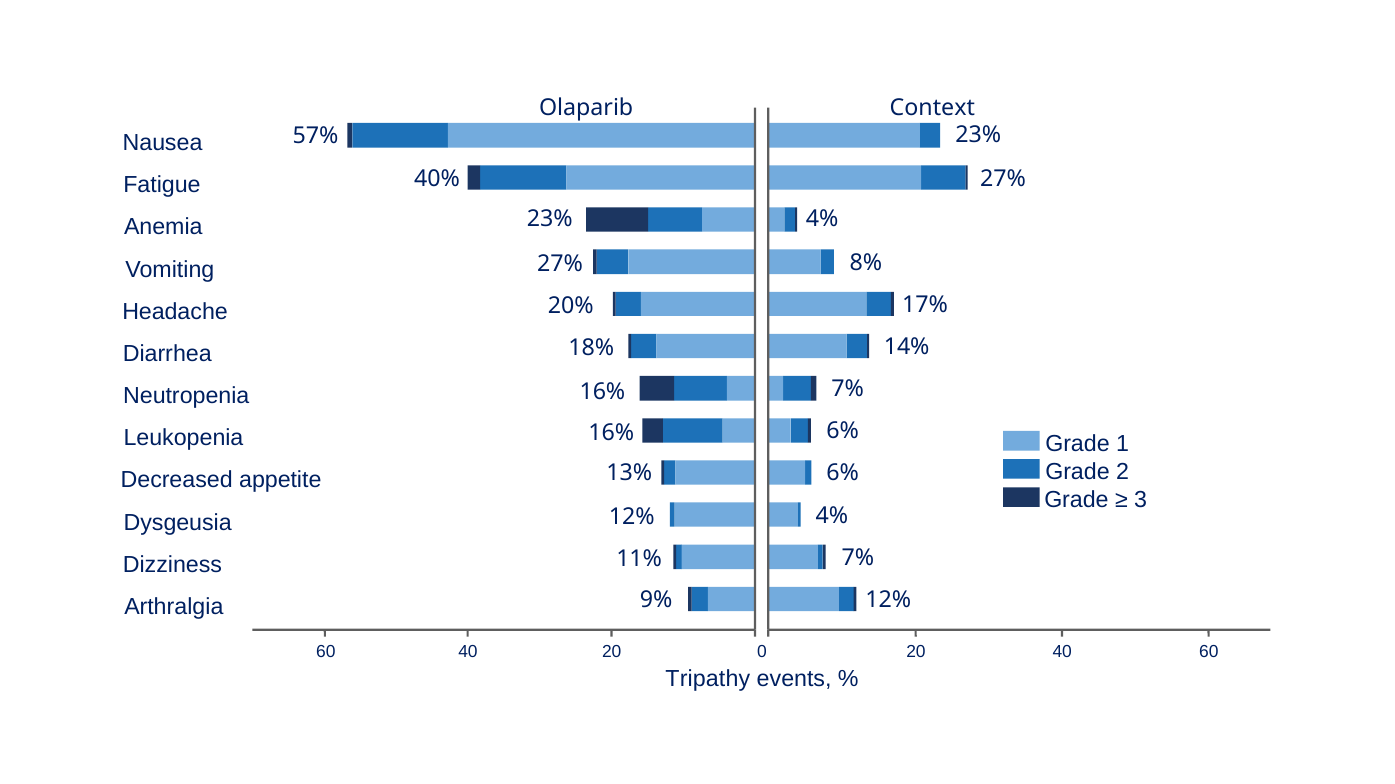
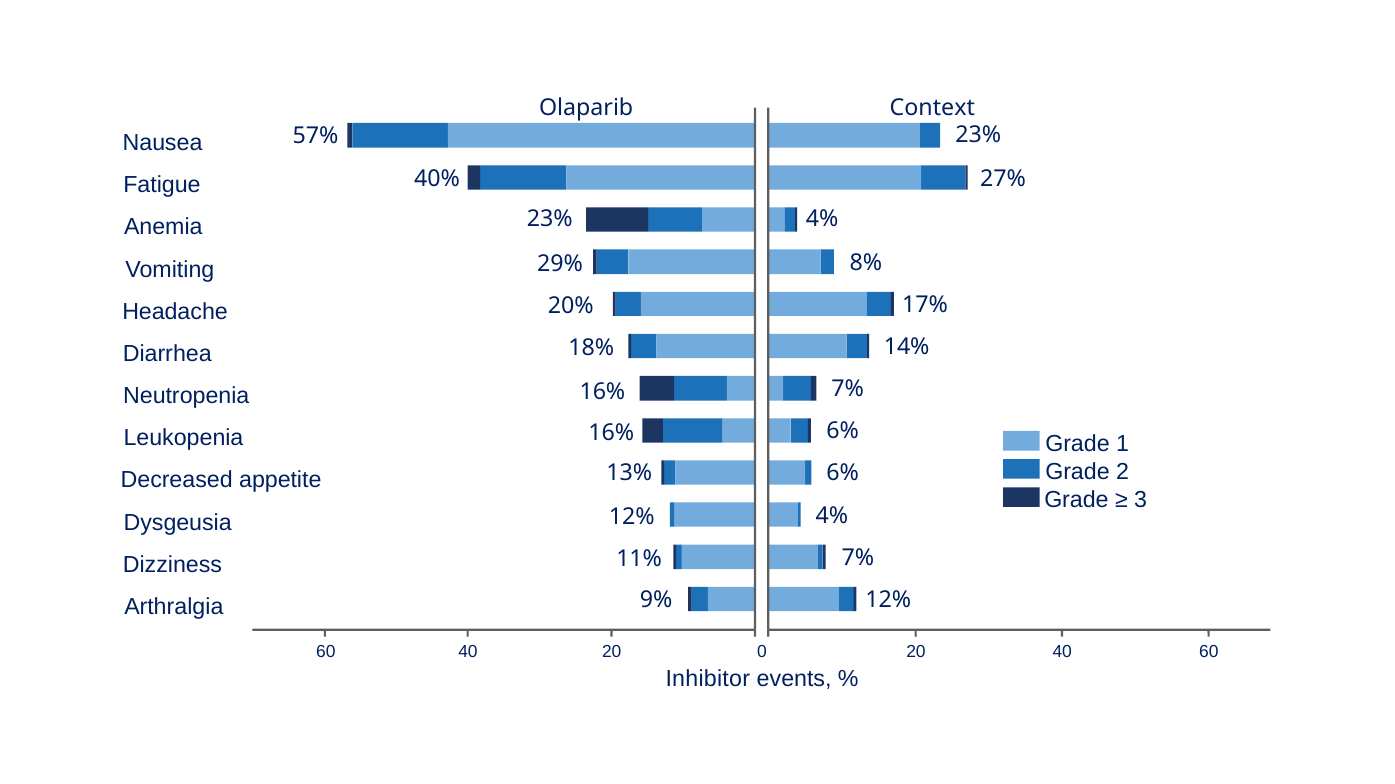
27% at (560, 264): 27% -> 29%
Tripathy: Tripathy -> Inhibitor
